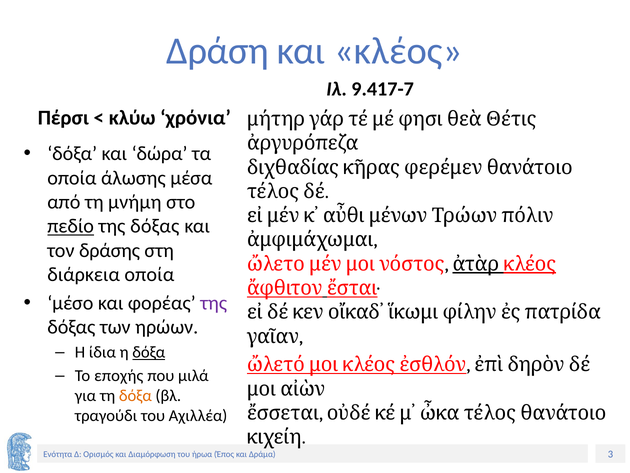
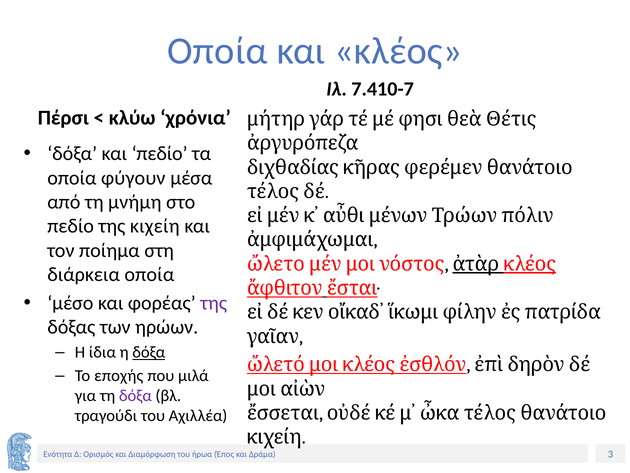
Δράση at (218, 51): Δράση -> Οποία
9.417-7: 9.417-7 -> 7.410-7
και δώρα: δώρα -> πεδίο
άλωσης: άλωσης -> φύγουν
πεδίο at (71, 226) underline: present -> none
δόξας at (155, 226): δόξας -> κιχείη
δράσης: δράσης -> ποίημα
δόξα at (135, 395) colour: orange -> purple
